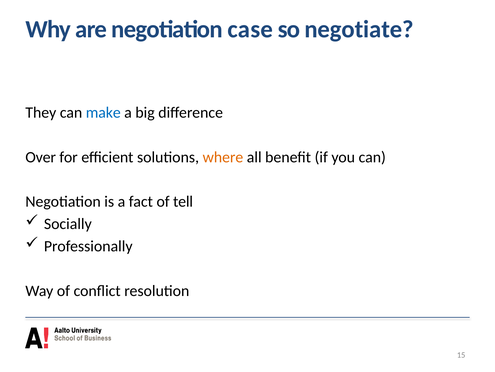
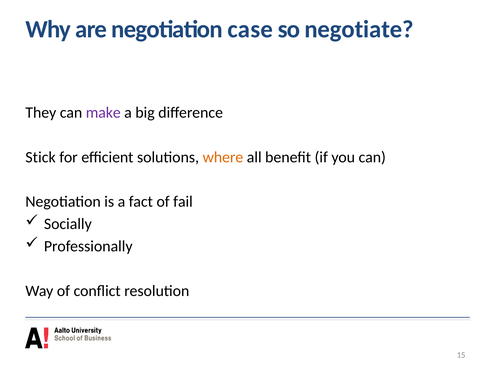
make colour: blue -> purple
Over: Over -> Stick
tell: tell -> fail
